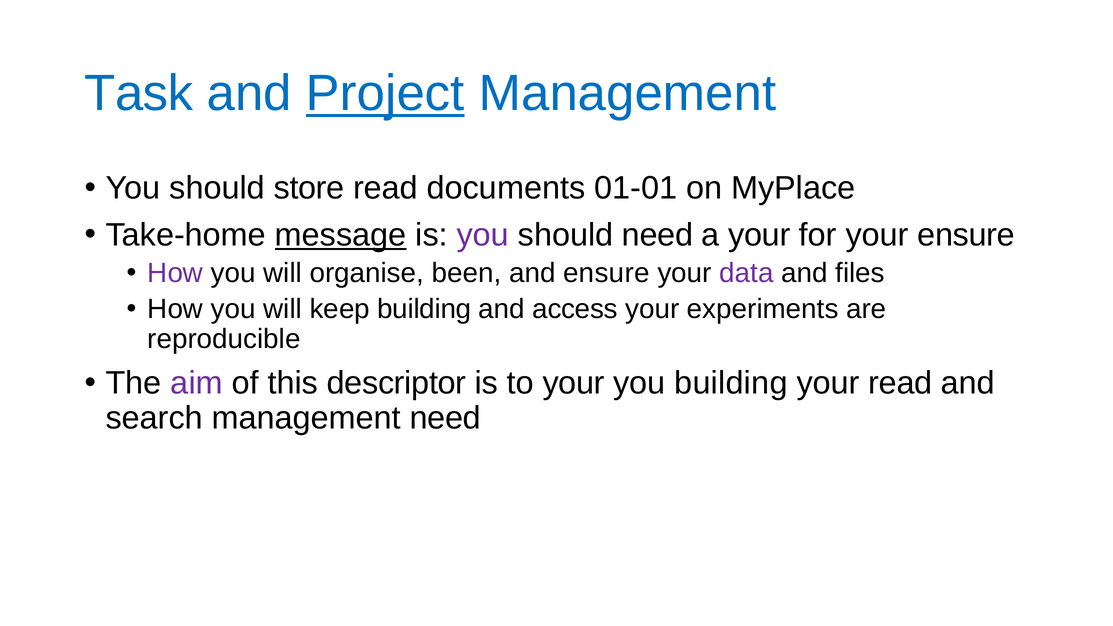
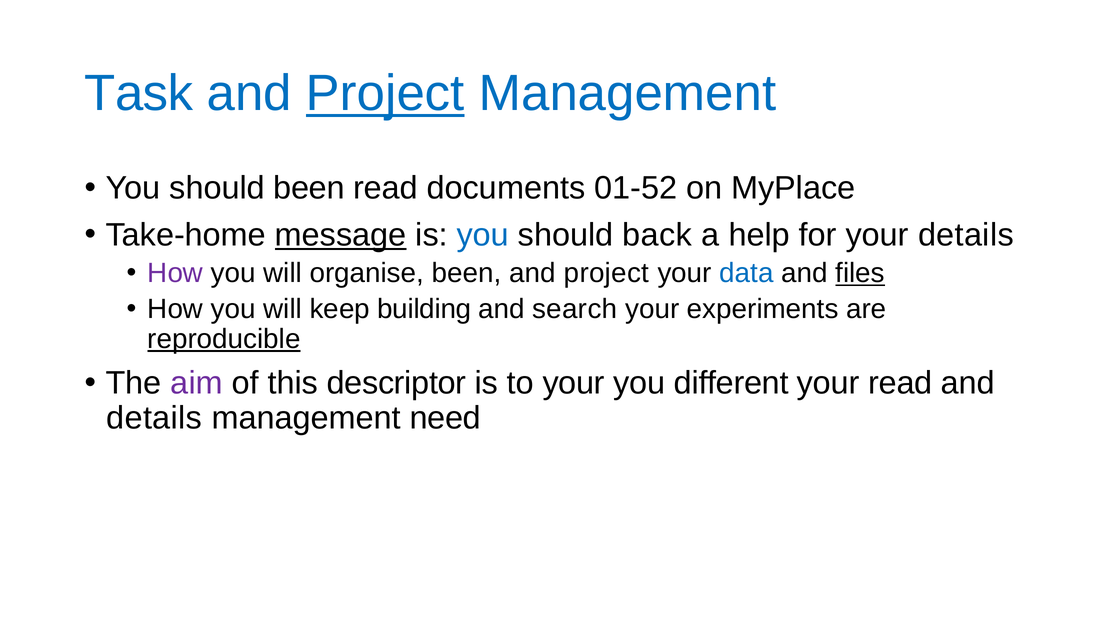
should store: store -> been
01-01: 01-01 -> 01-52
you at (483, 235) colour: purple -> blue
should need: need -> back
a your: your -> help
your ensure: ensure -> details
ensure at (606, 273): ensure -> project
data colour: purple -> blue
files underline: none -> present
access: access -> search
reproducible underline: none -> present
you building: building -> different
search at (154, 418): search -> details
